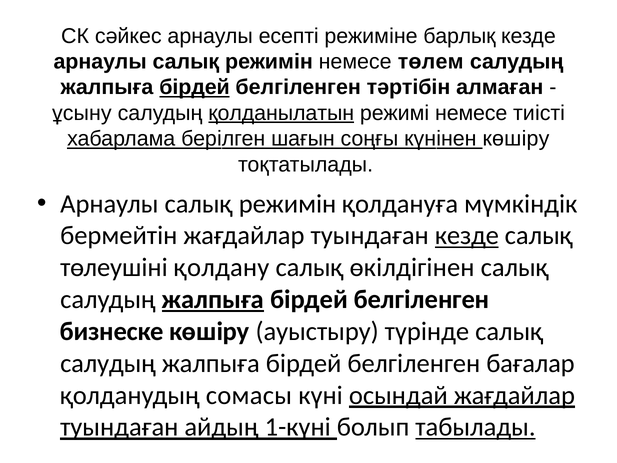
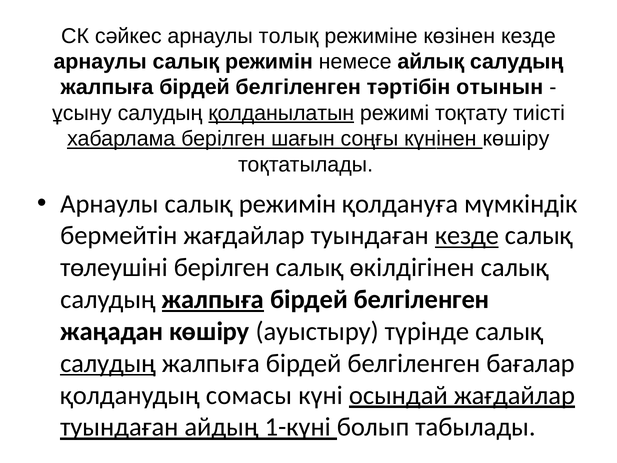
есепті: есепті -> толық
барлық: барлық -> көзінен
төлем: төлем -> айлық
бірдей at (195, 87) underline: present -> none
алмаған: алмаған -> отынын
режимі немесе: немесе -> тоқтату
қолдану: қолдану -> берілген
бизнеске: бизнеске -> жаңадан
салудың at (108, 363) underline: none -> present
табылады underline: present -> none
